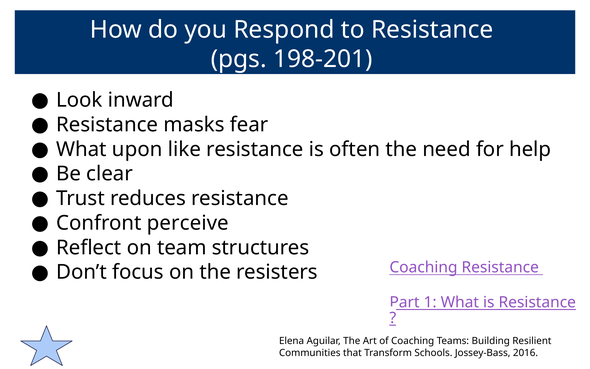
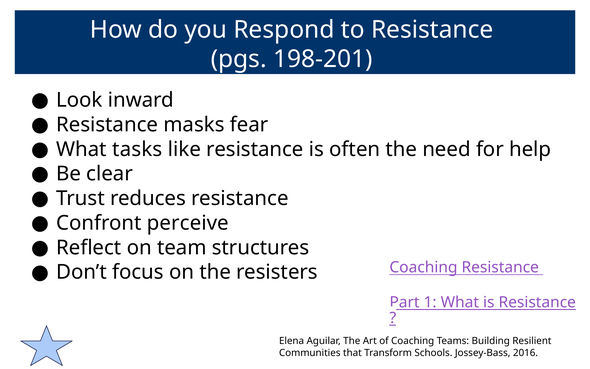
upon: upon -> tasks
